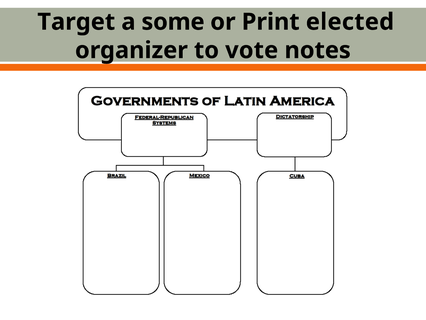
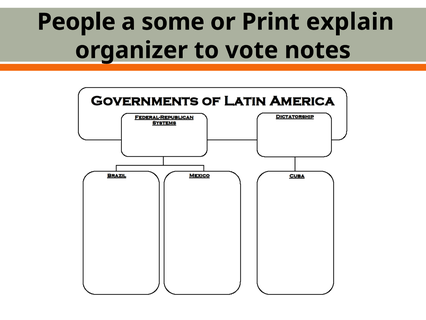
Target: Target -> People
elected: elected -> explain
